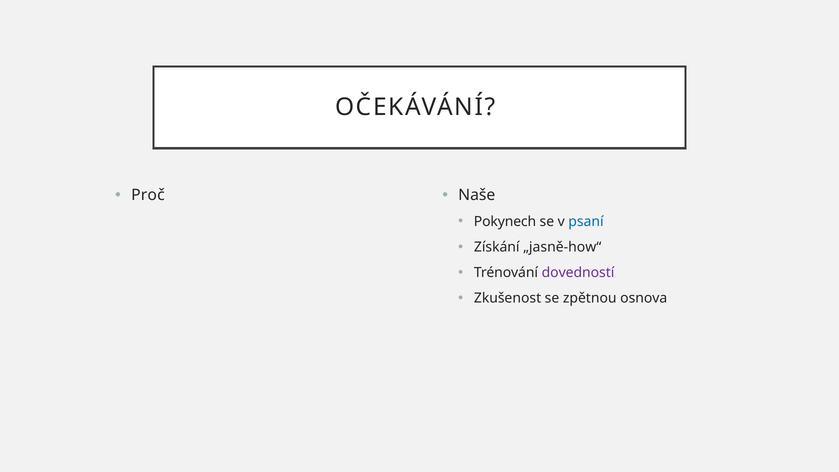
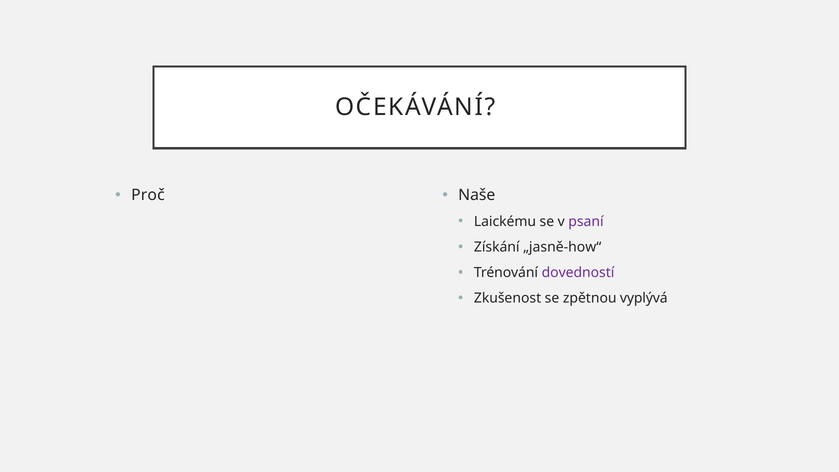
Pokynech: Pokynech -> Laickému
psaní colour: blue -> purple
osnova: osnova -> vyplývá
